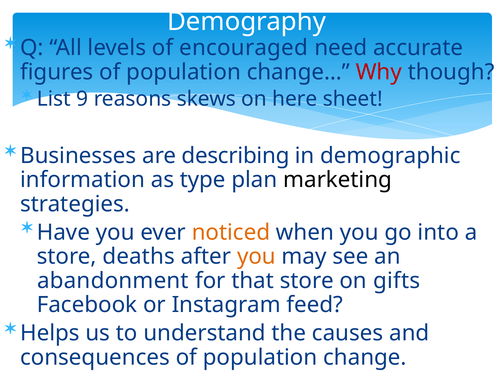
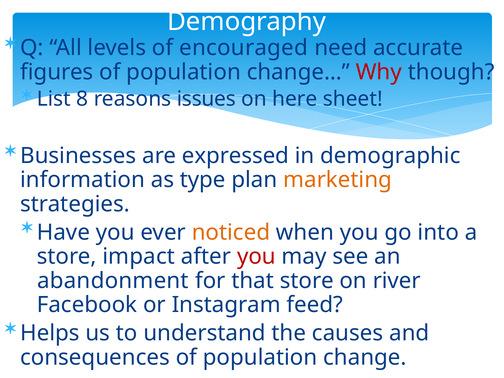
9: 9 -> 8
skews: skews -> issues
describing: describing -> expressed
marketing colour: black -> orange
deaths: deaths -> impact
you at (256, 256) colour: orange -> red
gifts: gifts -> river
